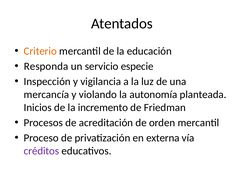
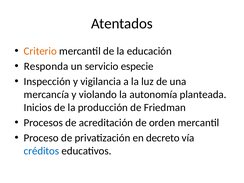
incremento: incremento -> producción
externa: externa -> decreto
créditos colour: purple -> blue
